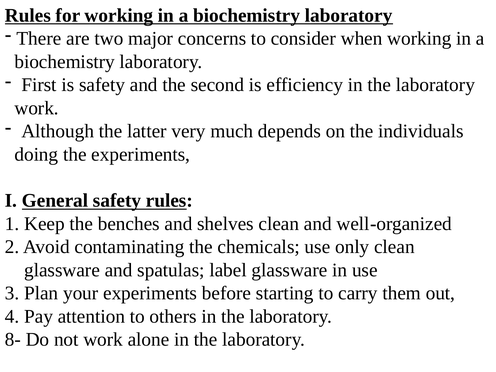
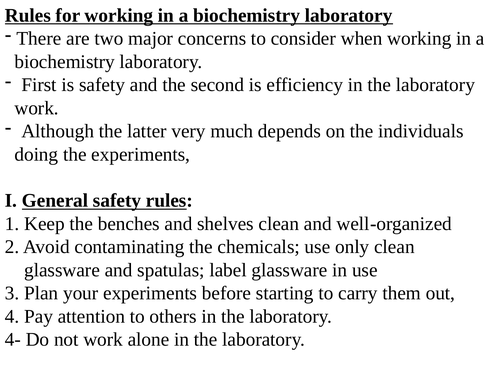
8-: 8- -> 4-
